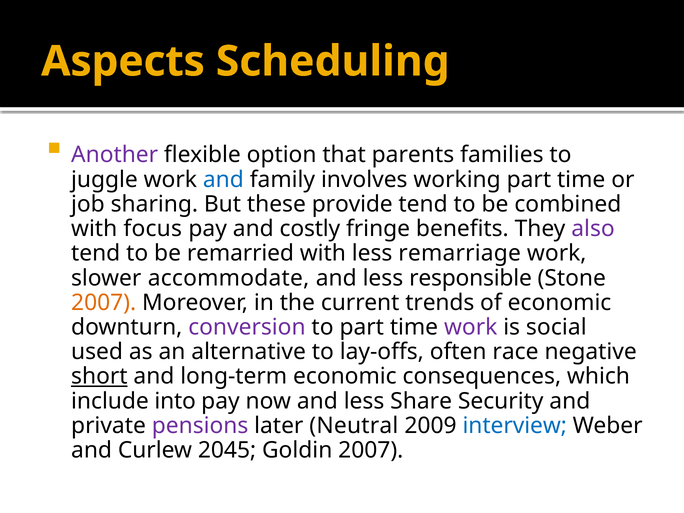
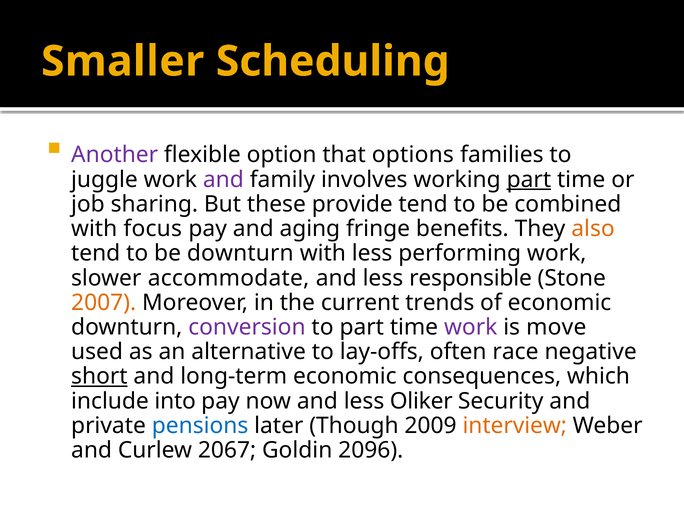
Aspects: Aspects -> Smaller
parents: parents -> options
and at (223, 180) colour: blue -> purple
part at (529, 180) underline: none -> present
costly: costly -> aging
also colour: purple -> orange
be remarried: remarried -> downturn
remarriage: remarriage -> performing
social: social -> move
Share: Share -> Oliker
pensions colour: purple -> blue
Neutral: Neutral -> Though
interview colour: blue -> orange
2045: 2045 -> 2067
Goldin 2007: 2007 -> 2096
